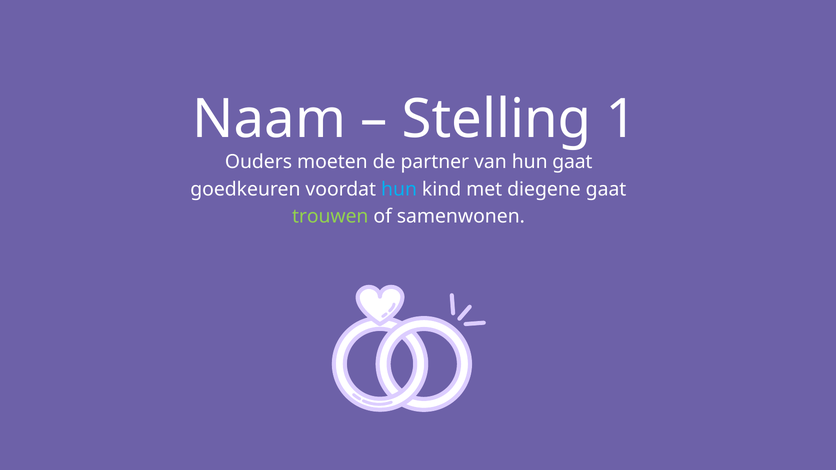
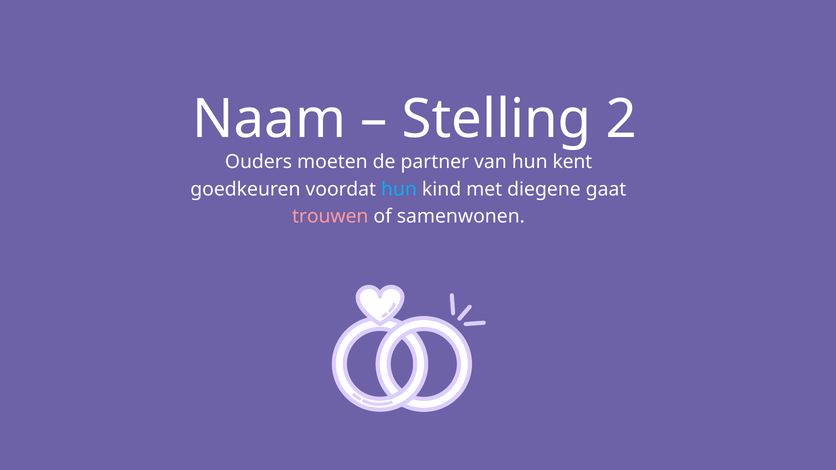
1: 1 -> 2
hun gaat: gaat -> kent
trouwen colour: light green -> pink
